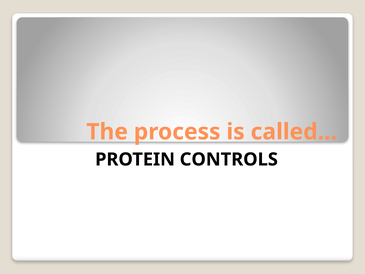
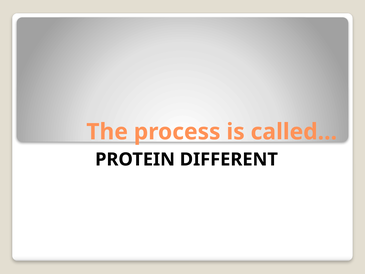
CONTROLS: CONTROLS -> DIFFERENT
